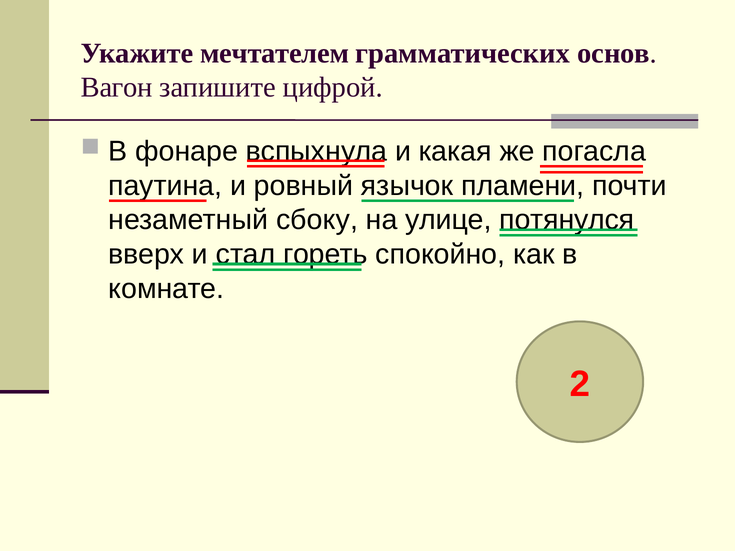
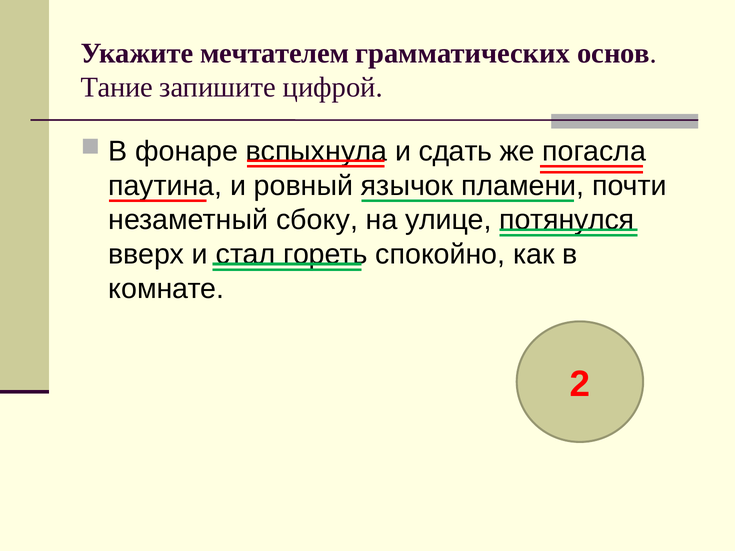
Вагон: Вагон -> Тание
какая: какая -> сдать
